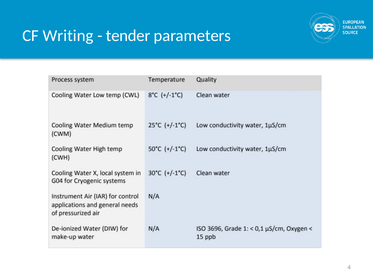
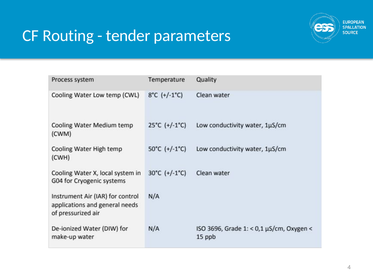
Writing: Writing -> Routing
